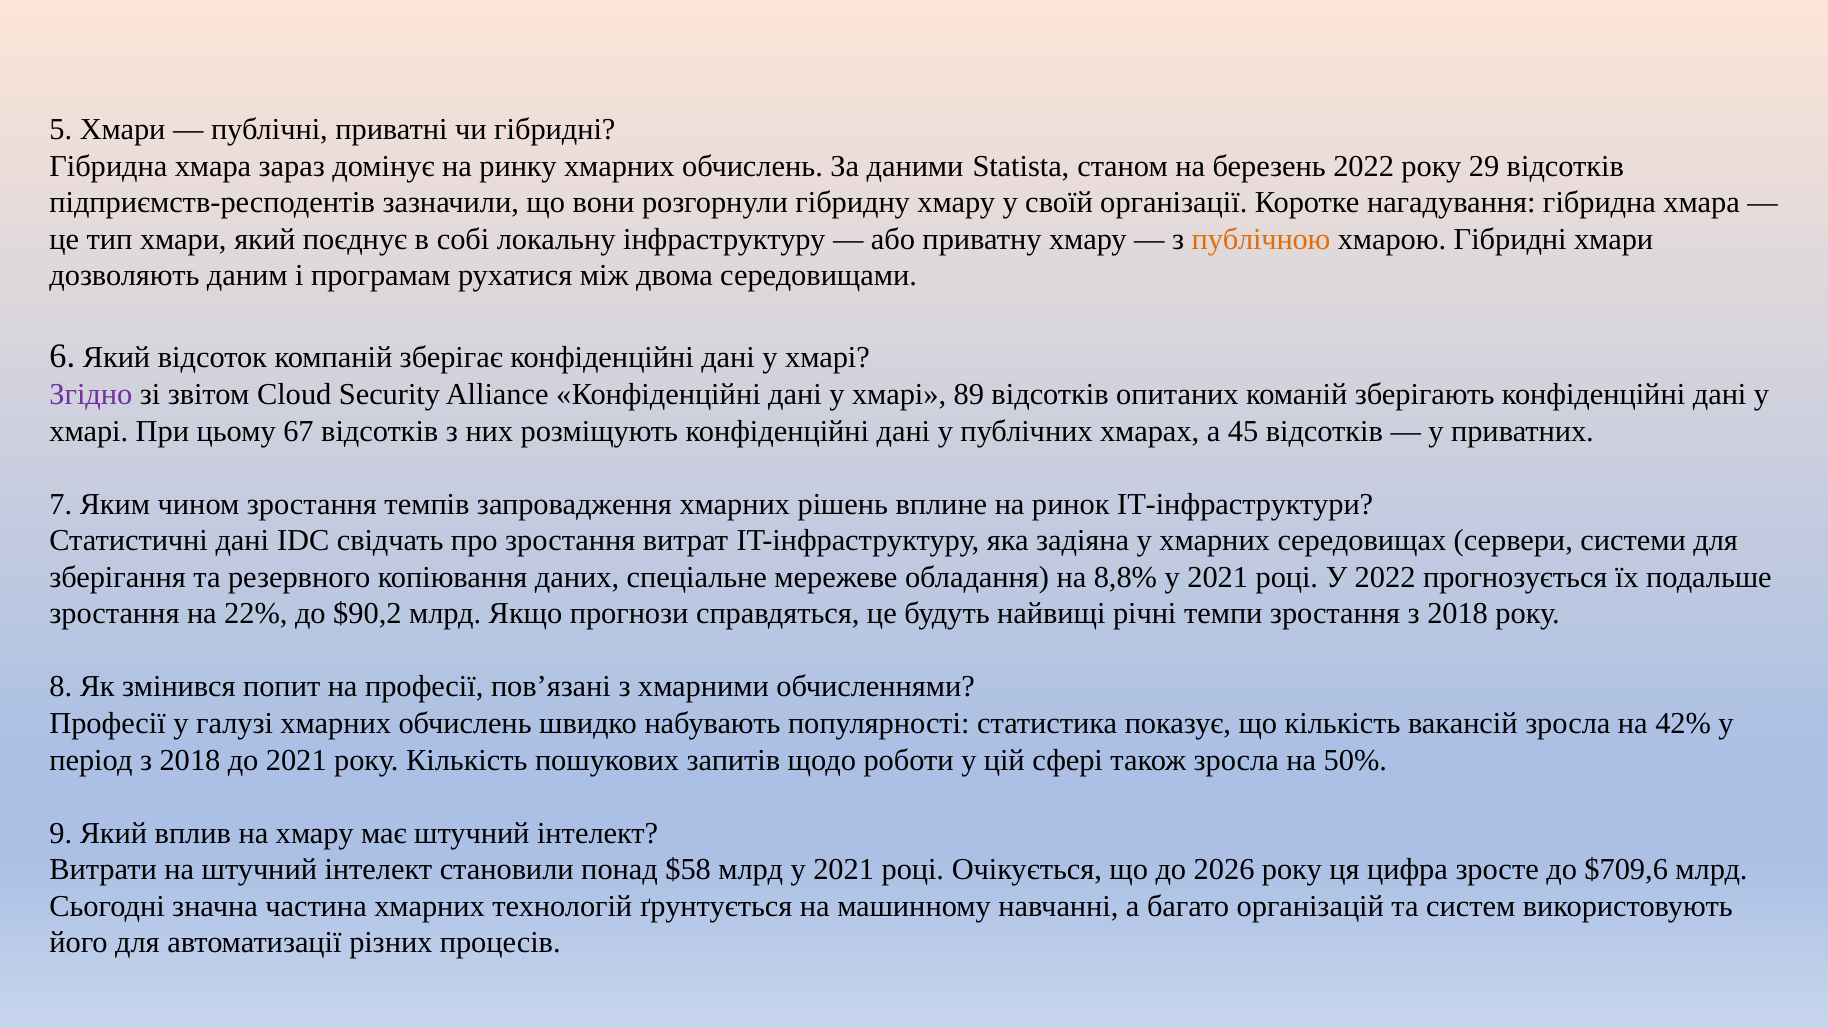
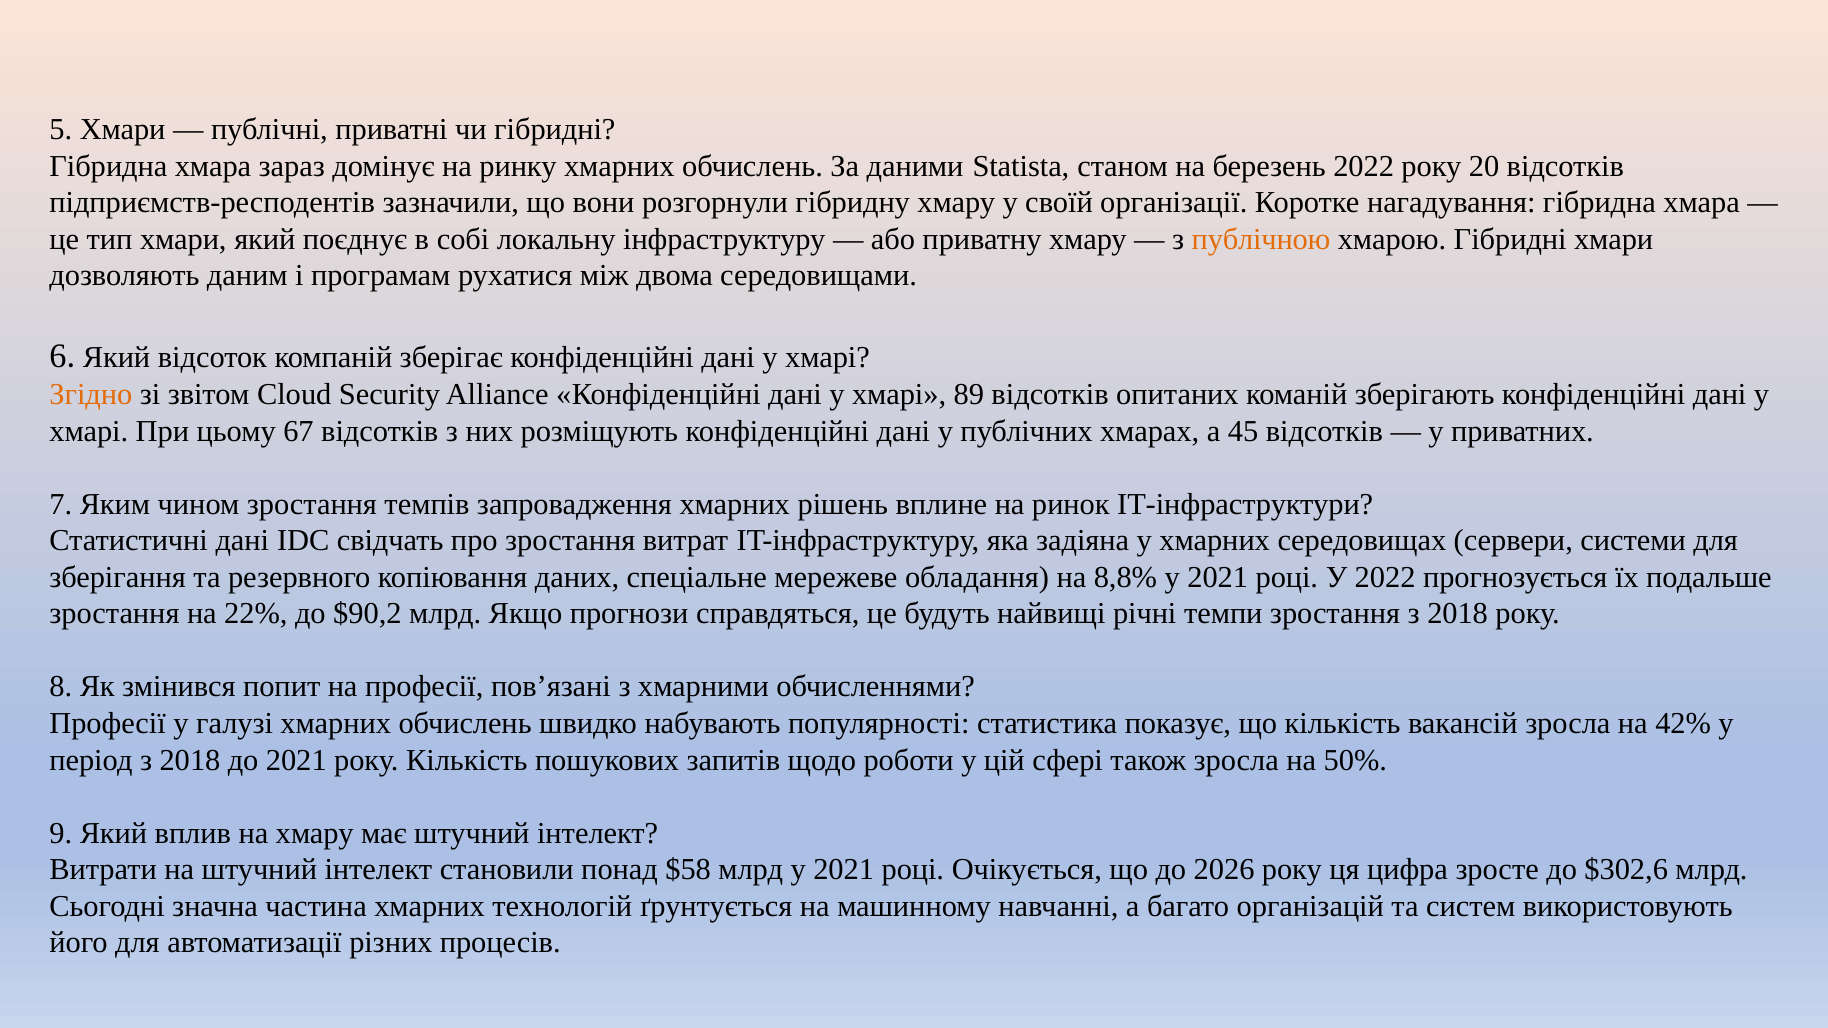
29: 29 -> 20
Згідно colour: purple -> orange
$709,6: $709,6 -> $302,6
